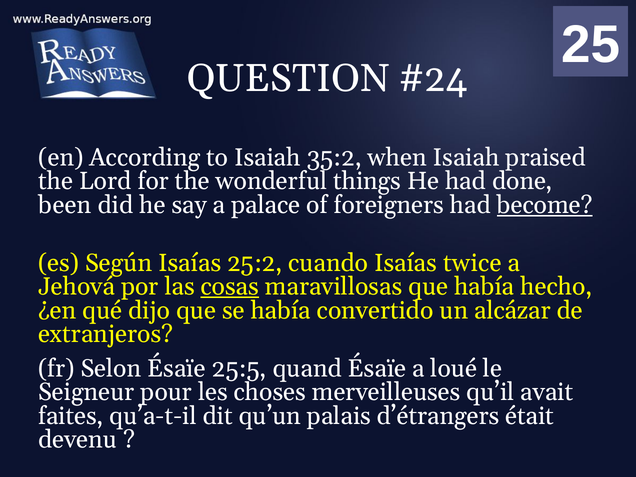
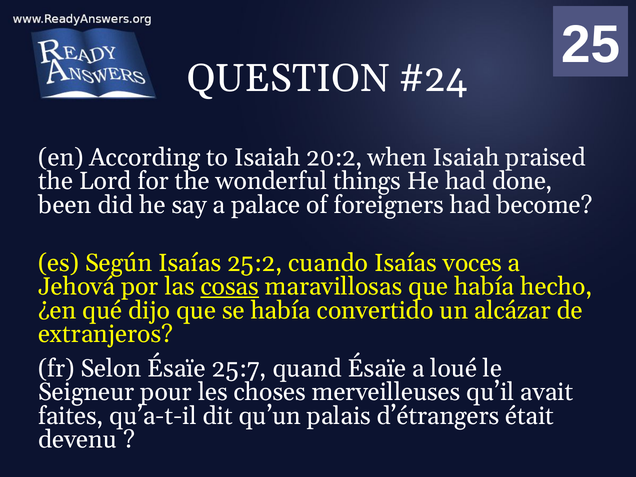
35:2: 35:2 -> 20:2
become underline: present -> none
twice: twice -> voces
25:5: 25:5 -> 25:7
